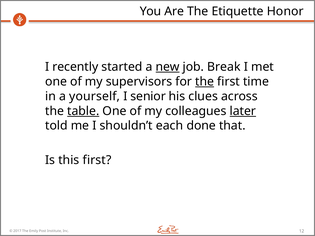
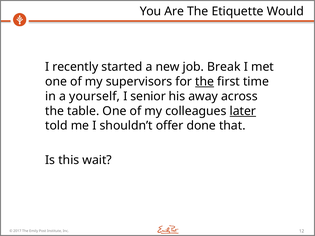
Honor: Honor -> Would
new underline: present -> none
clues: clues -> away
table underline: present -> none
each: each -> offer
this first: first -> wait
